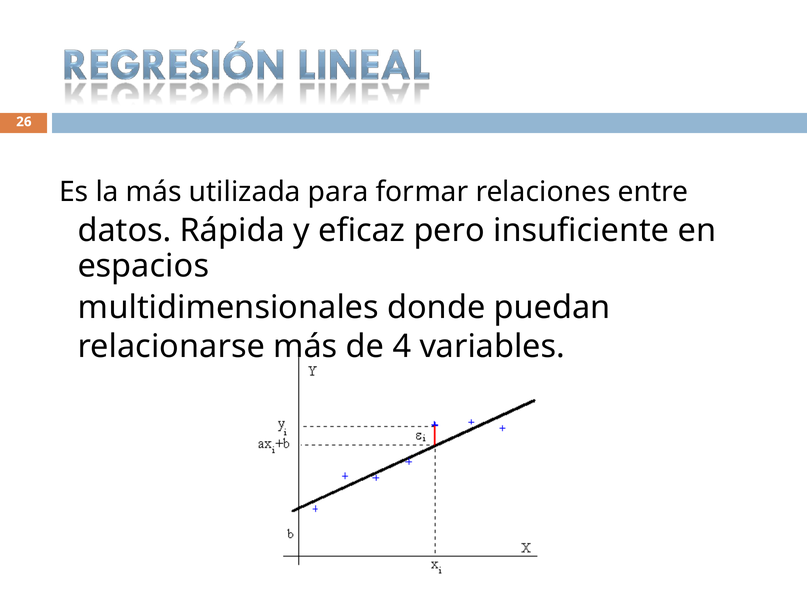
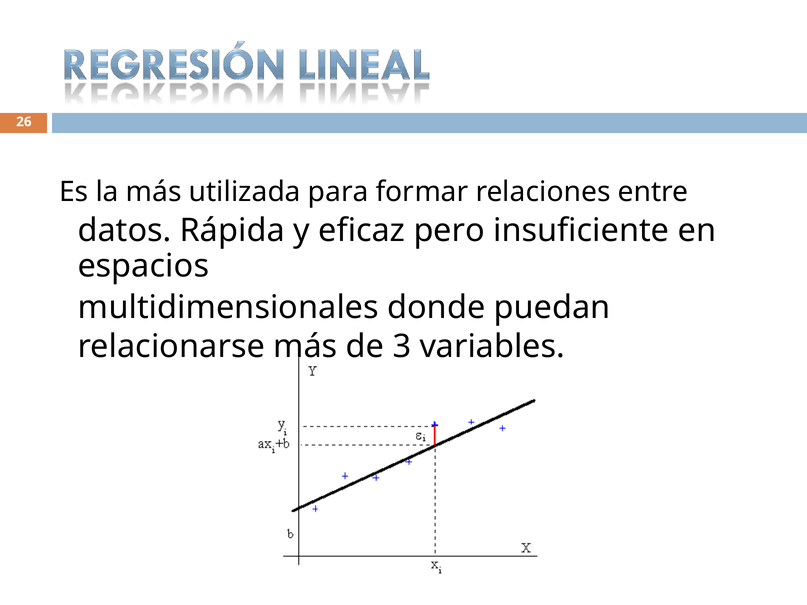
4: 4 -> 3
